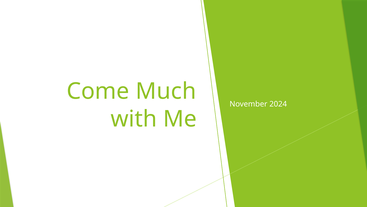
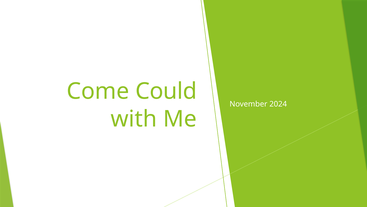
Much: Much -> Could
